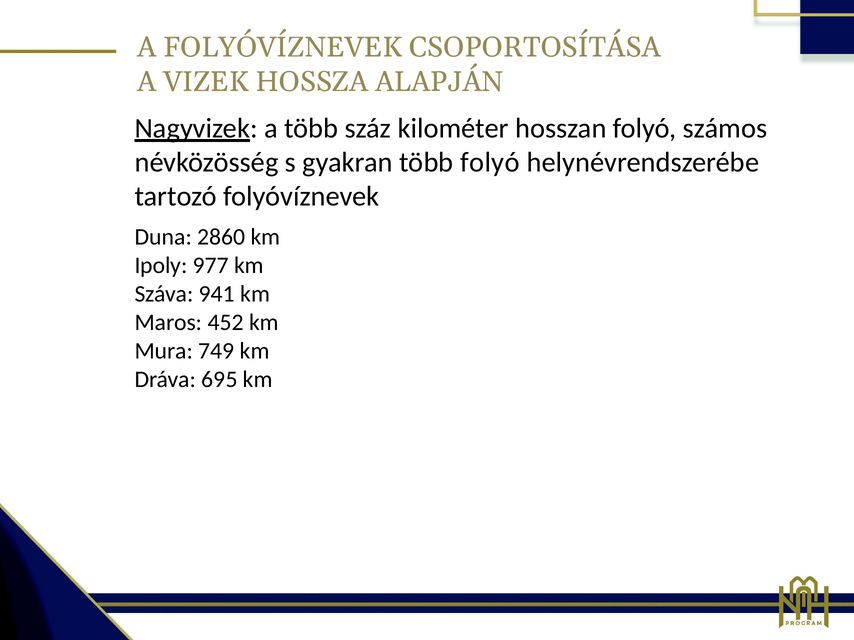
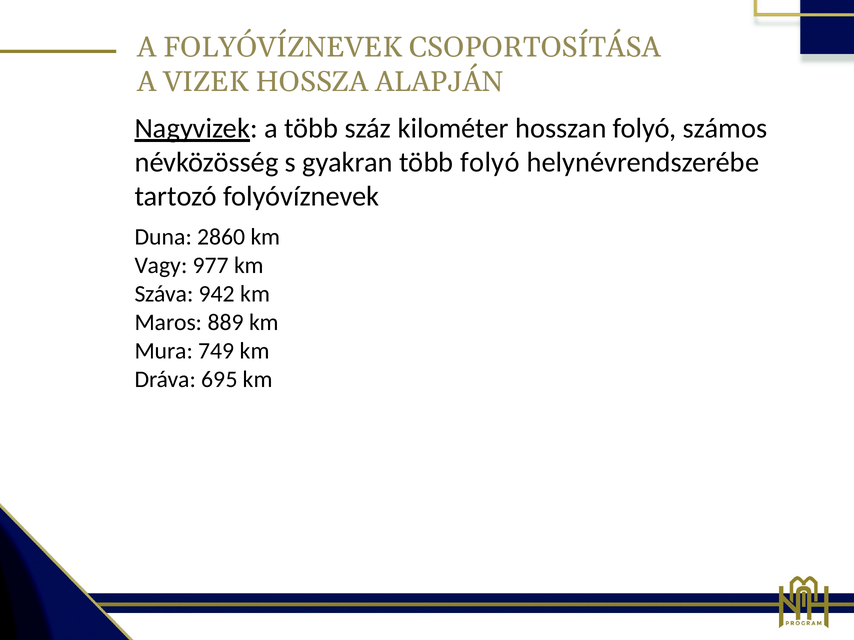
Ipoly: Ipoly -> Vagy
941: 941 -> 942
452: 452 -> 889
